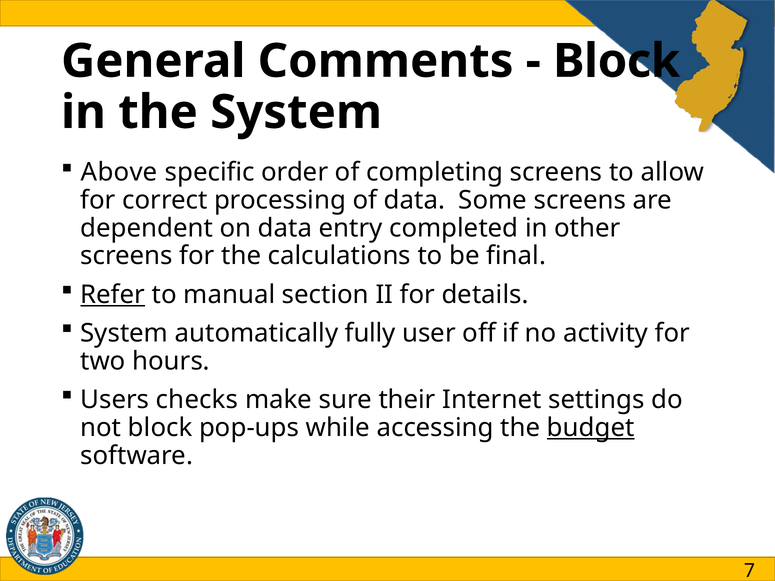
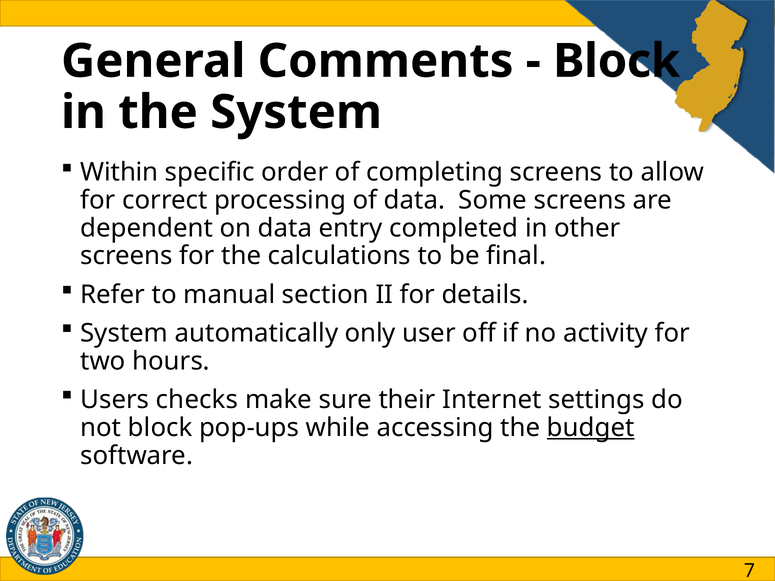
Above: Above -> Within
Refer underline: present -> none
fully: fully -> only
